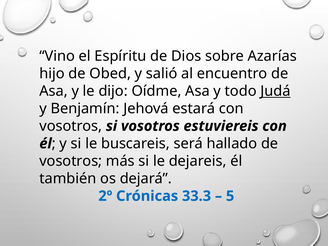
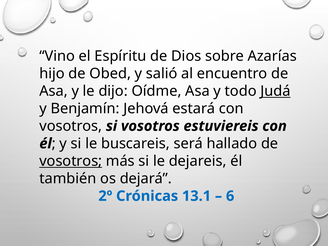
vosotros at (71, 161) underline: none -> present
33.3: 33.3 -> 13.1
5: 5 -> 6
